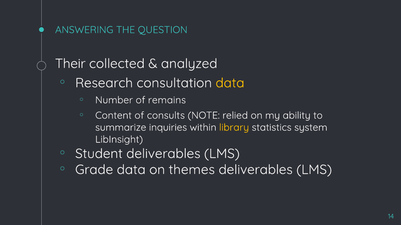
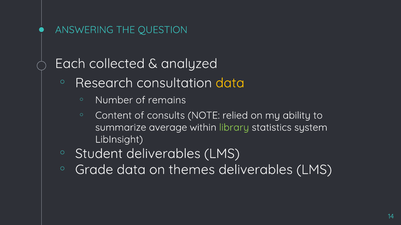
Their: Their -> Each
inquiries: inquiries -> average
library colour: yellow -> light green
